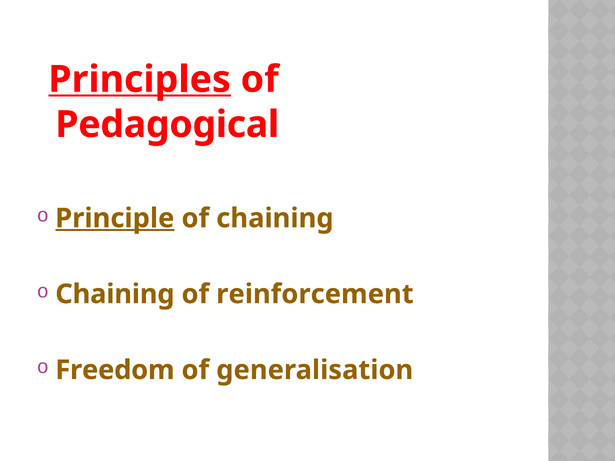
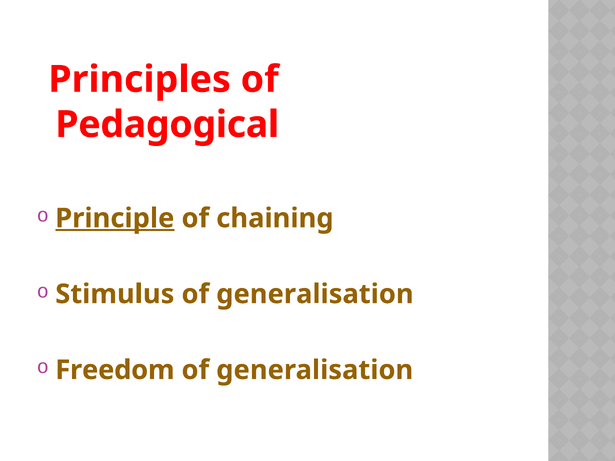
Principles underline: present -> none
Chaining at (115, 294): Chaining -> Stimulus
reinforcement at (315, 294): reinforcement -> generalisation
